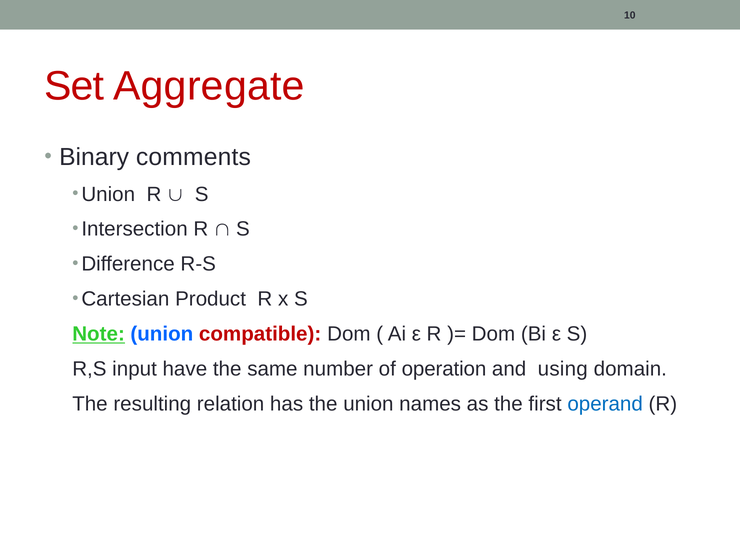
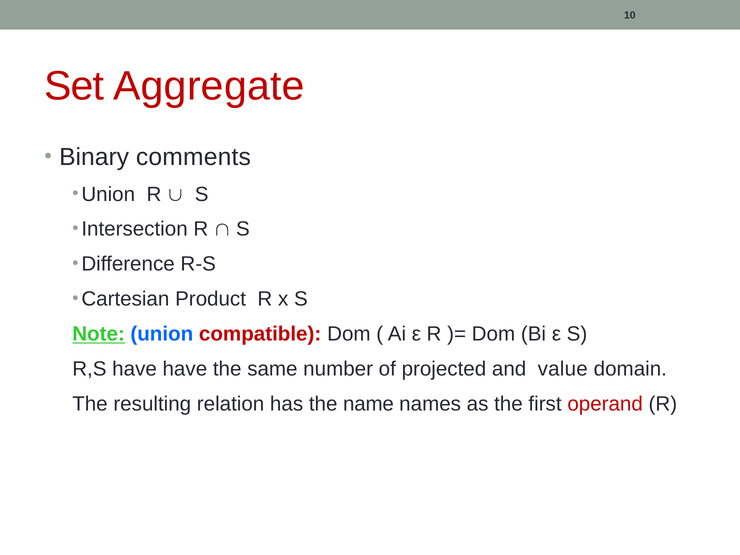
R,S input: input -> have
operation: operation -> projected
using: using -> value
the union: union -> name
operand colour: blue -> red
